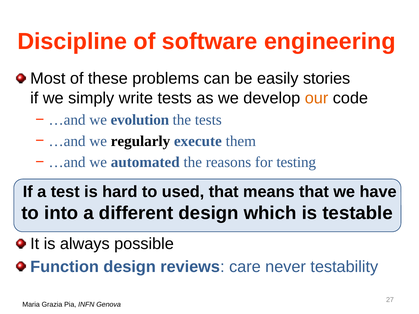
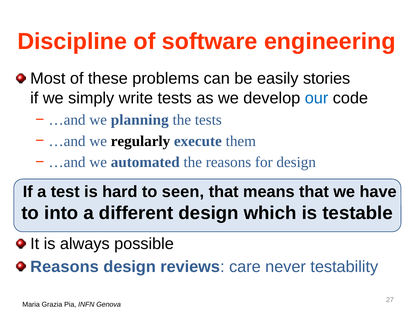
our colour: orange -> blue
evolution: evolution -> planning
for testing: testing -> design
used: used -> seen
Function at (65, 267): Function -> Reasons
